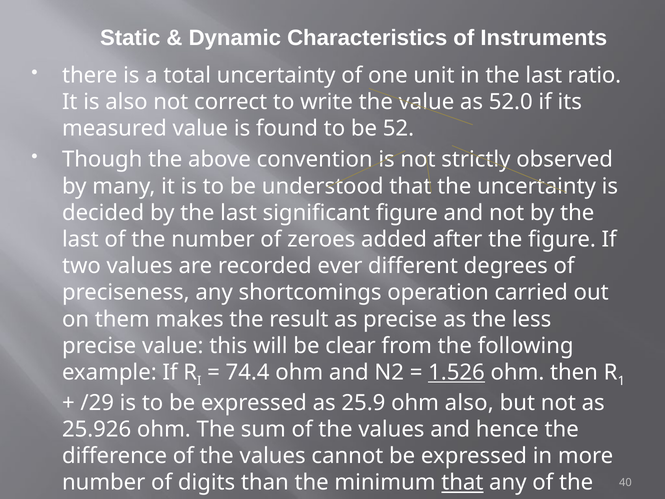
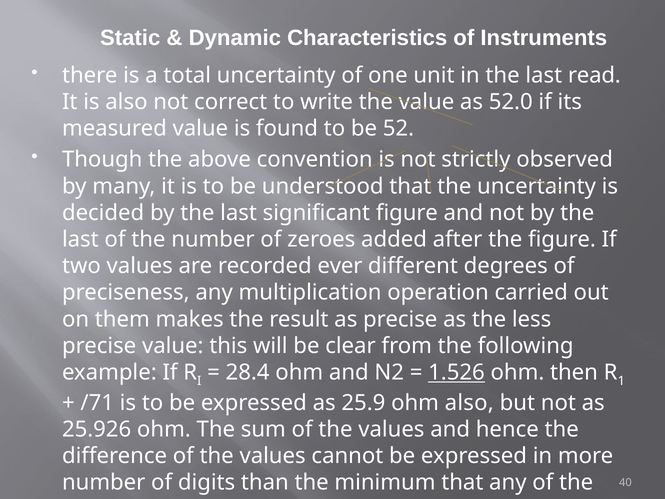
ratio: ratio -> read
shortcomings: shortcomings -> multiplication
74.4: 74.4 -> 28.4
/29: /29 -> /71
that at (462, 482) underline: present -> none
